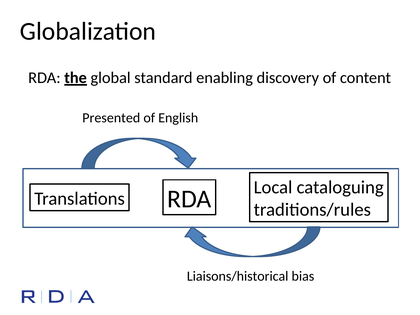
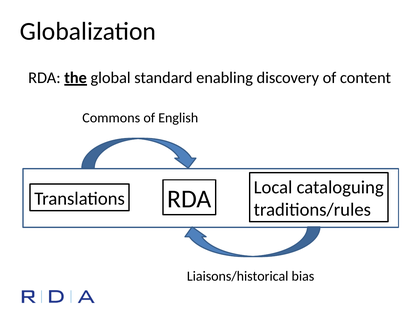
Presented: Presented -> Commons
